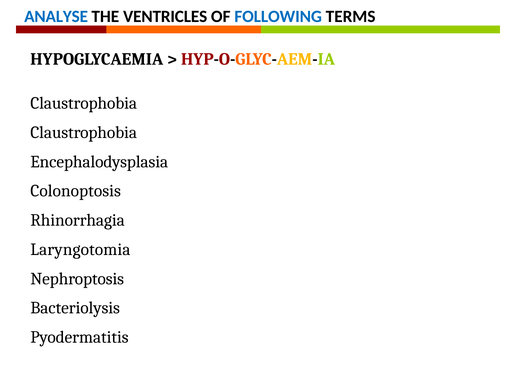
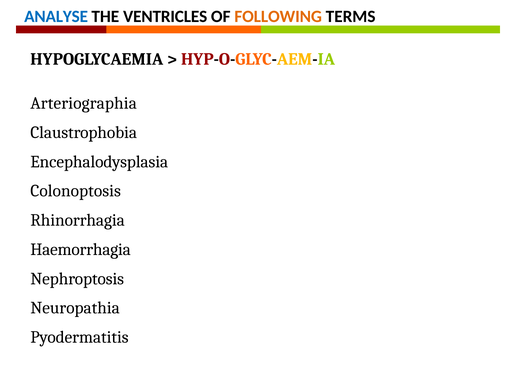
FOLLOWING colour: blue -> orange
Claustrophobia at (84, 103): Claustrophobia -> Arteriographia
Laryngotomia: Laryngotomia -> Haemorrhagia
Bacteriolysis: Bacteriolysis -> Neuropathia
